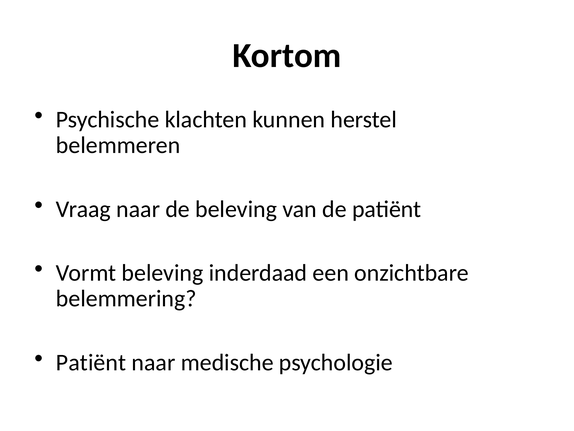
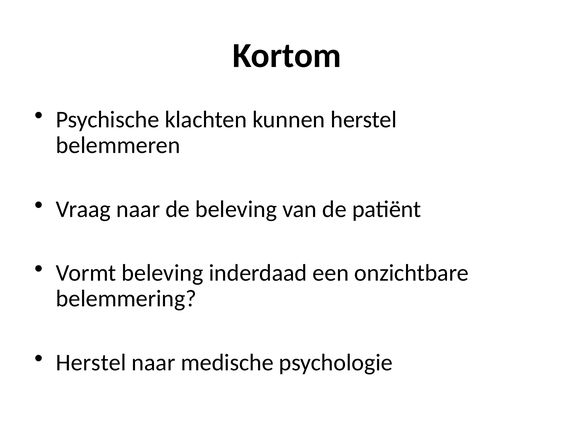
Patiënt at (91, 362): Patiënt -> Herstel
